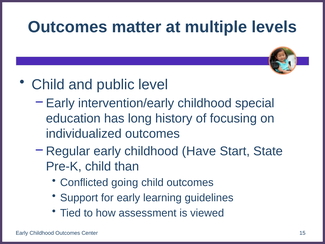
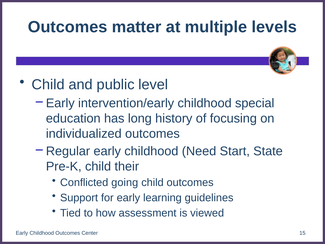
Have: Have -> Need
than: than -> their
